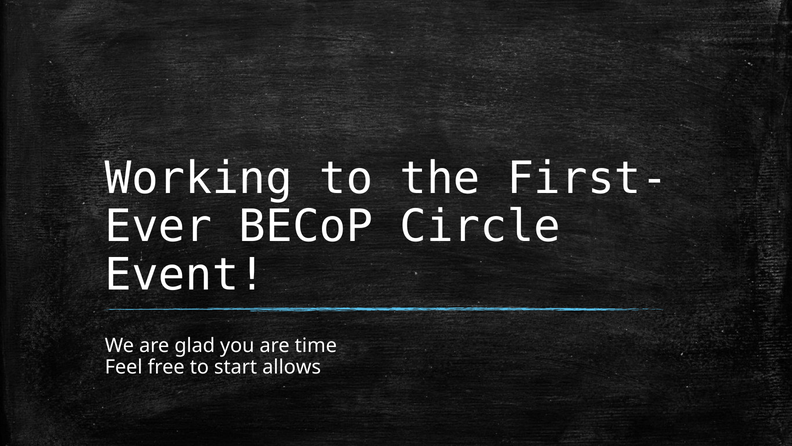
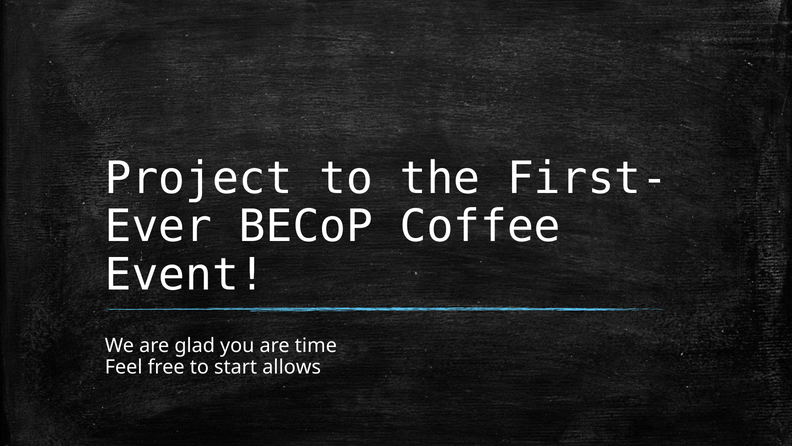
Working: Working -> Project
Circle: Circle -> Coffee
